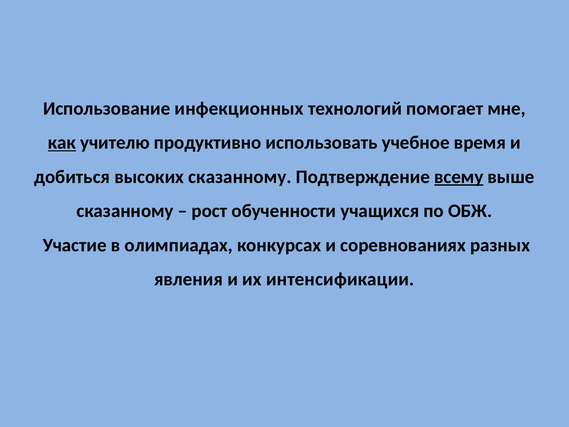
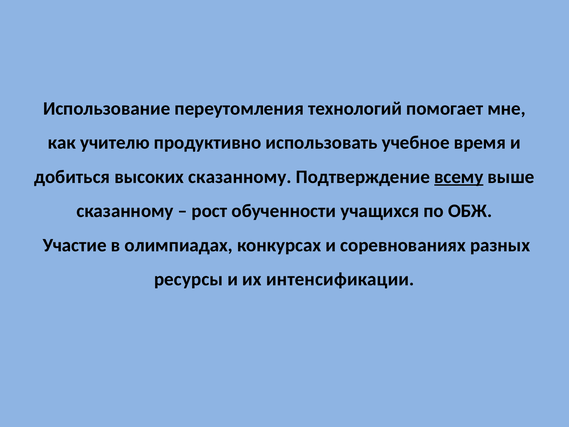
инфекционных: инфекционных -> переутомления
как underline: present -> none
явления: явления -> ресурсы
